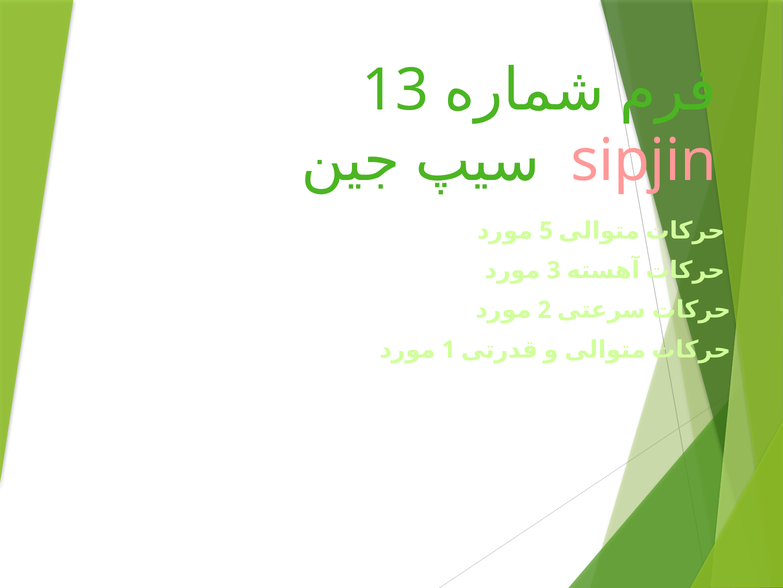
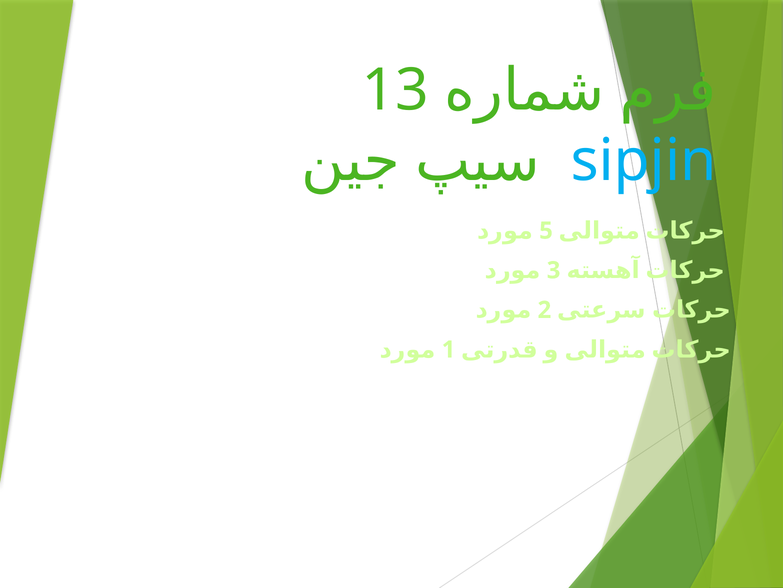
sipjin colour: pink -> light blue
